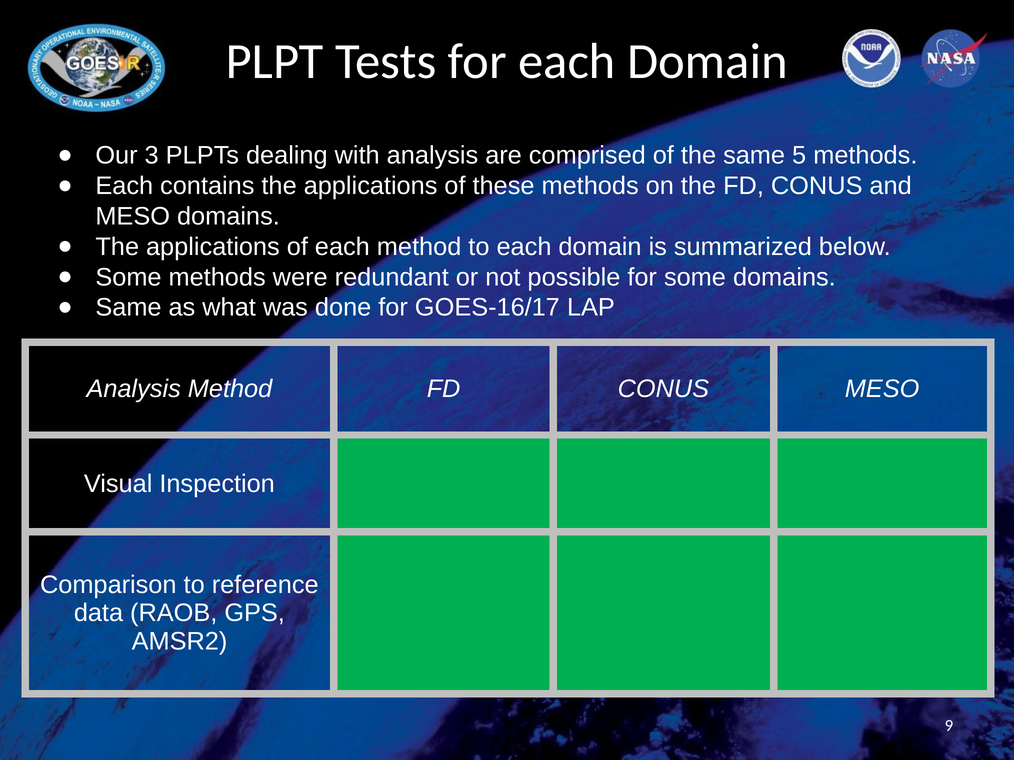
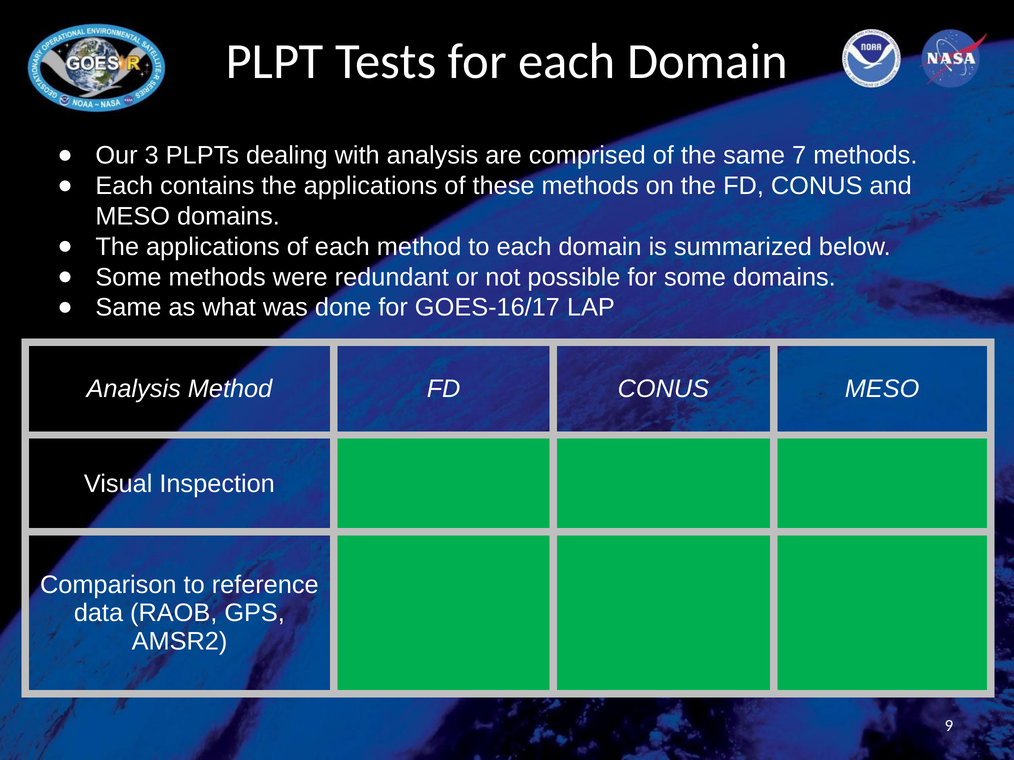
5: 5 -> 7
